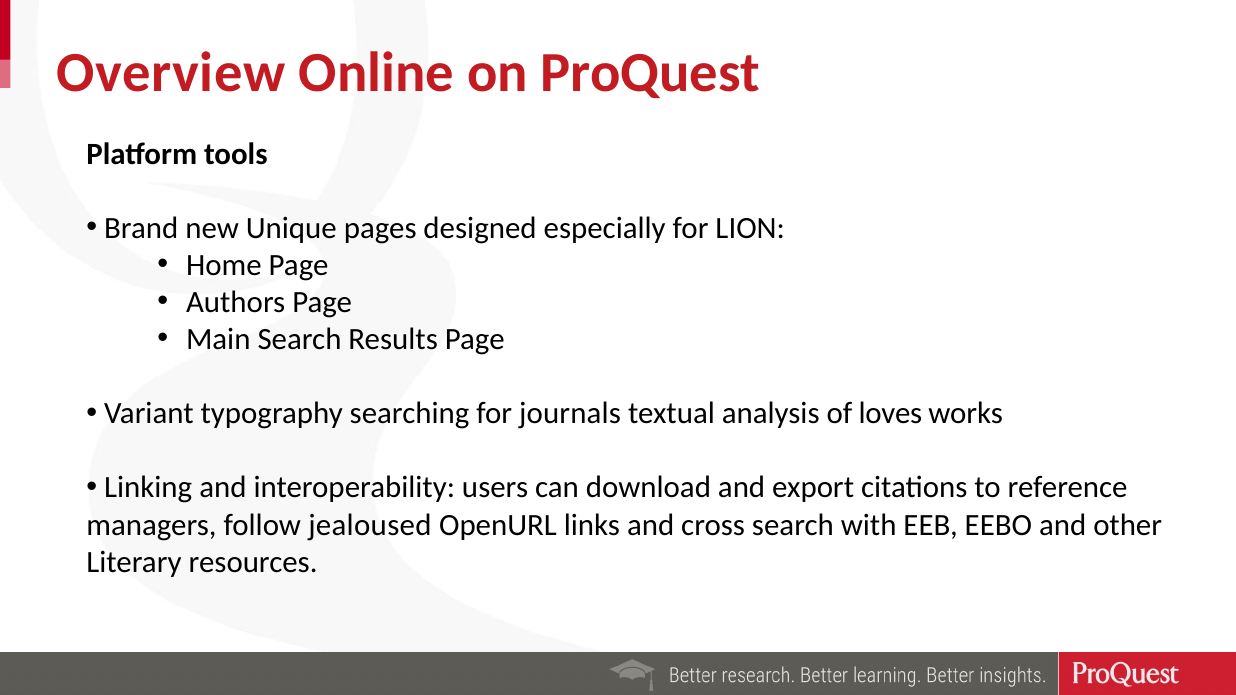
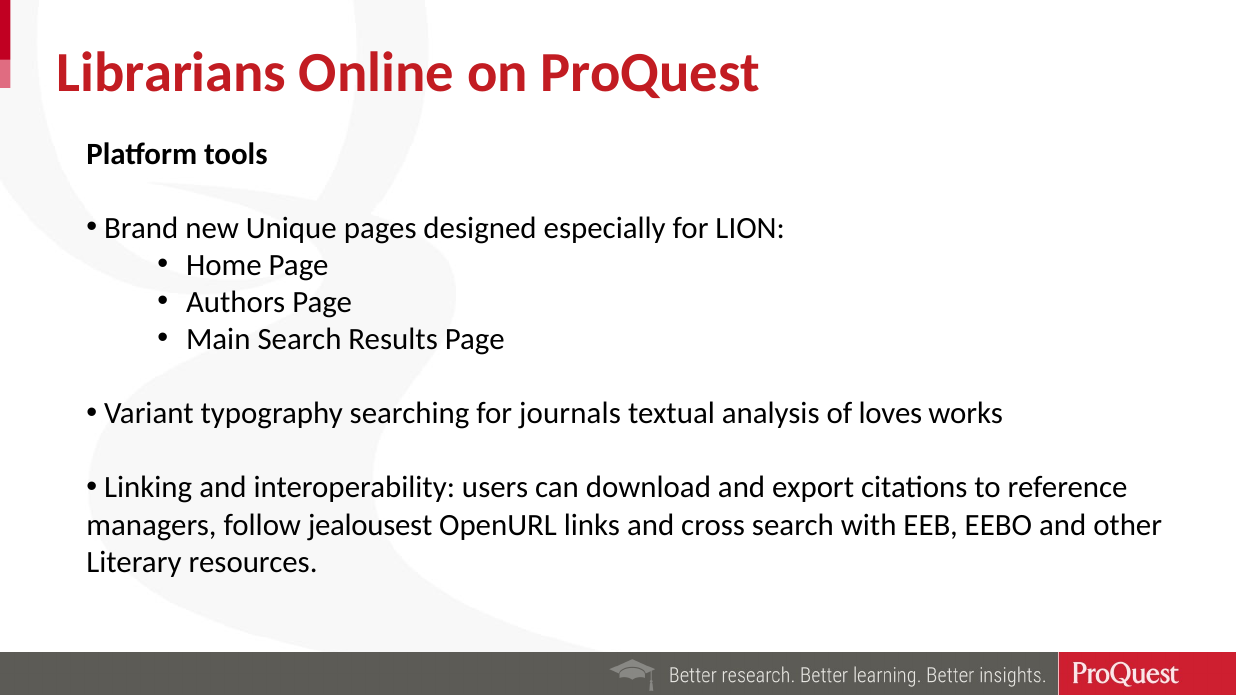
Overview: Overview -> Librarians
jealoused: jealoused -> jealousest
